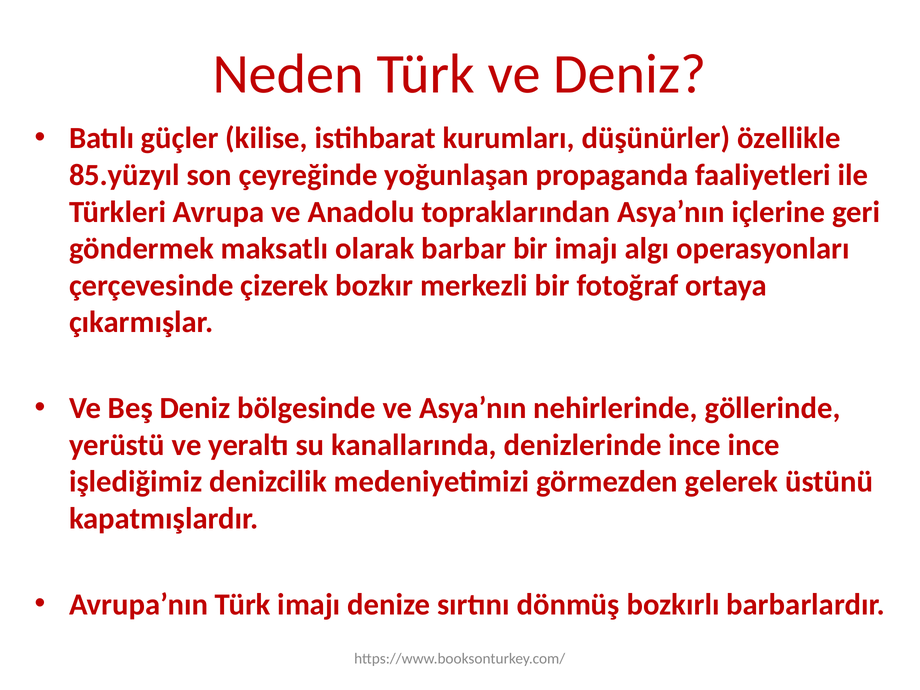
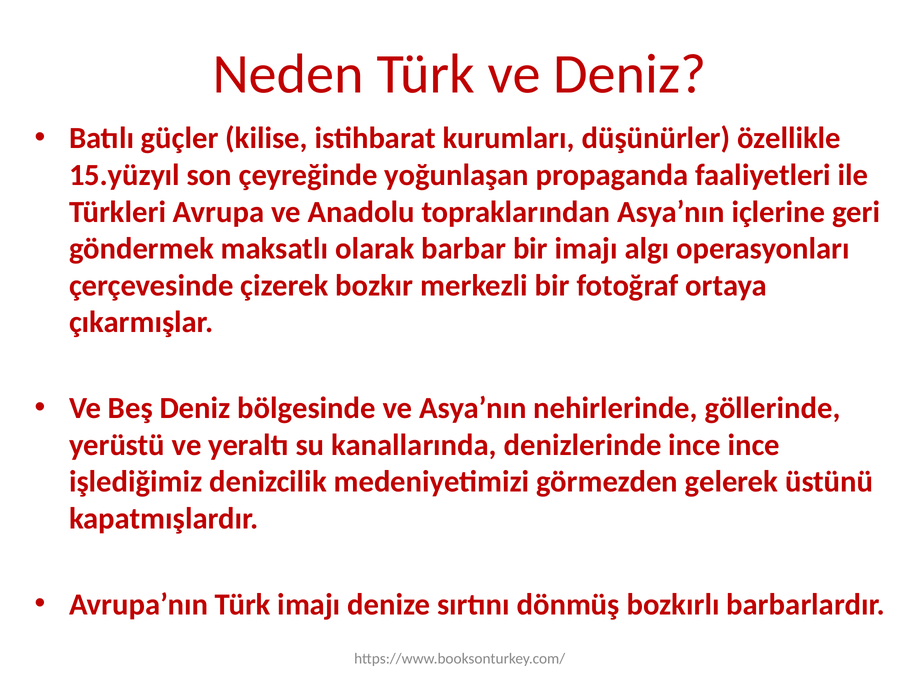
85.yüzyıl: 85.yüzyıl -> 15.yüzyıl
